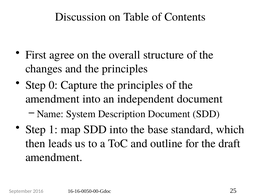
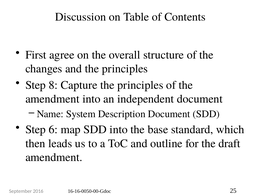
0: 0 -> 8
1: 1 -> 6
